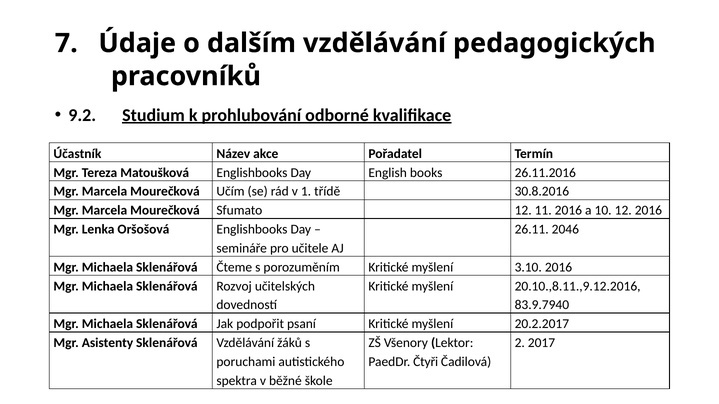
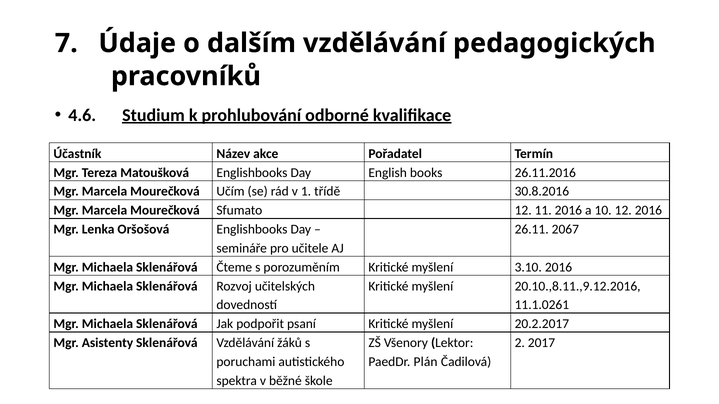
9.2: 9.2 -> 4.6
2046: 2046 -> 2067
83.9.7940: 83.9.7940 -> 11.1.0261
Čtyři: Čtyři -> Plán
